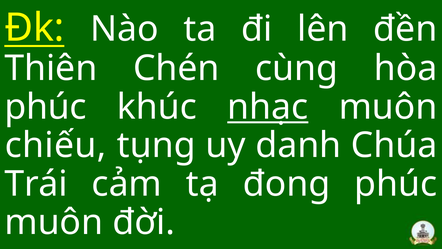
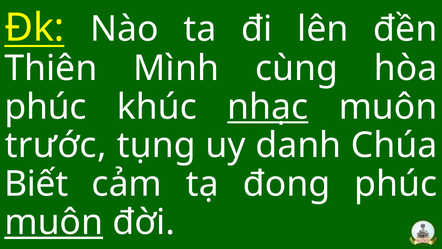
Chén: Chén -> Mình
chiếu: chiếu -> trước
Trái: Trái -> Biết
muôn at (54, 222) underline: none -> present
